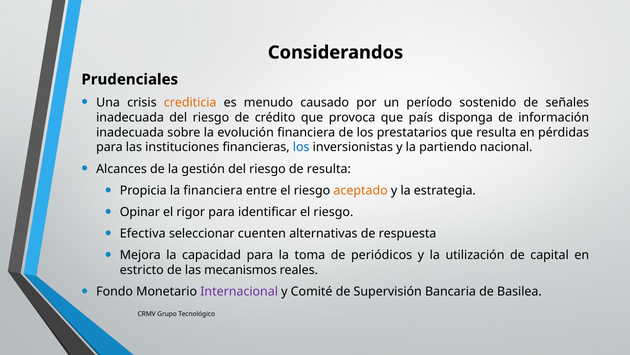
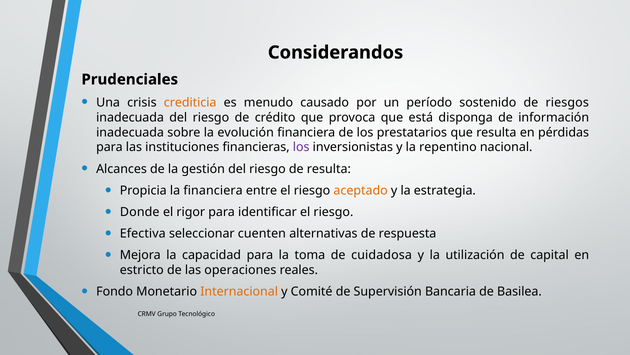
señales: señales -> riesgos
país: país -> está
los at (301, 147) colour: blue -> purple
partiendo: partiendo -> repentino
Opinar: Opinar -> Donde
periódicos: periódicos -> cuidadosa
mecanismos: mecanismos -> operaciones
Internacional colour: purple -> orange
